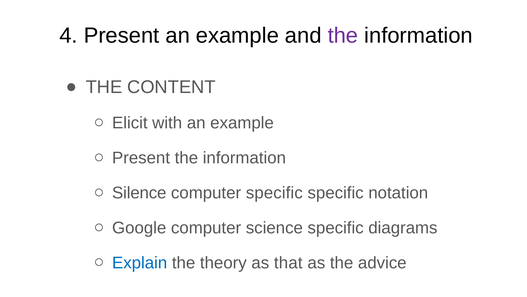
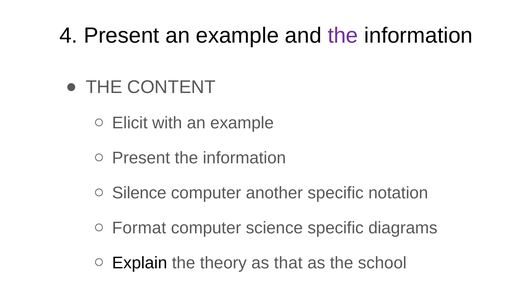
computer specific: specific -> another
Google: Google -> Format
Explain colour: blue -> black
advice: advice -> school
